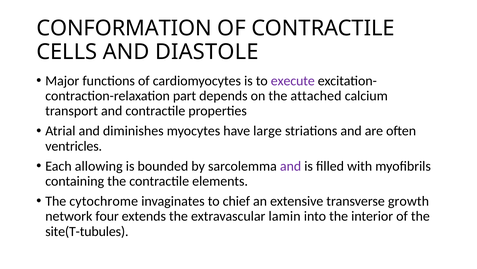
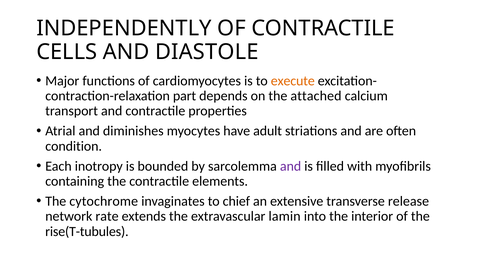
CONFORMATION: CONFORMATION -> INDEPENDENTLY
execute colour: purple -> orange
large: large -> adult
ventricles: ventricles -> condition
allowing: allowing -> inotropy
growth: growth -> release
four: four -> rate
site(T-tubules: site(T-tubules -> rise(T-tubules
